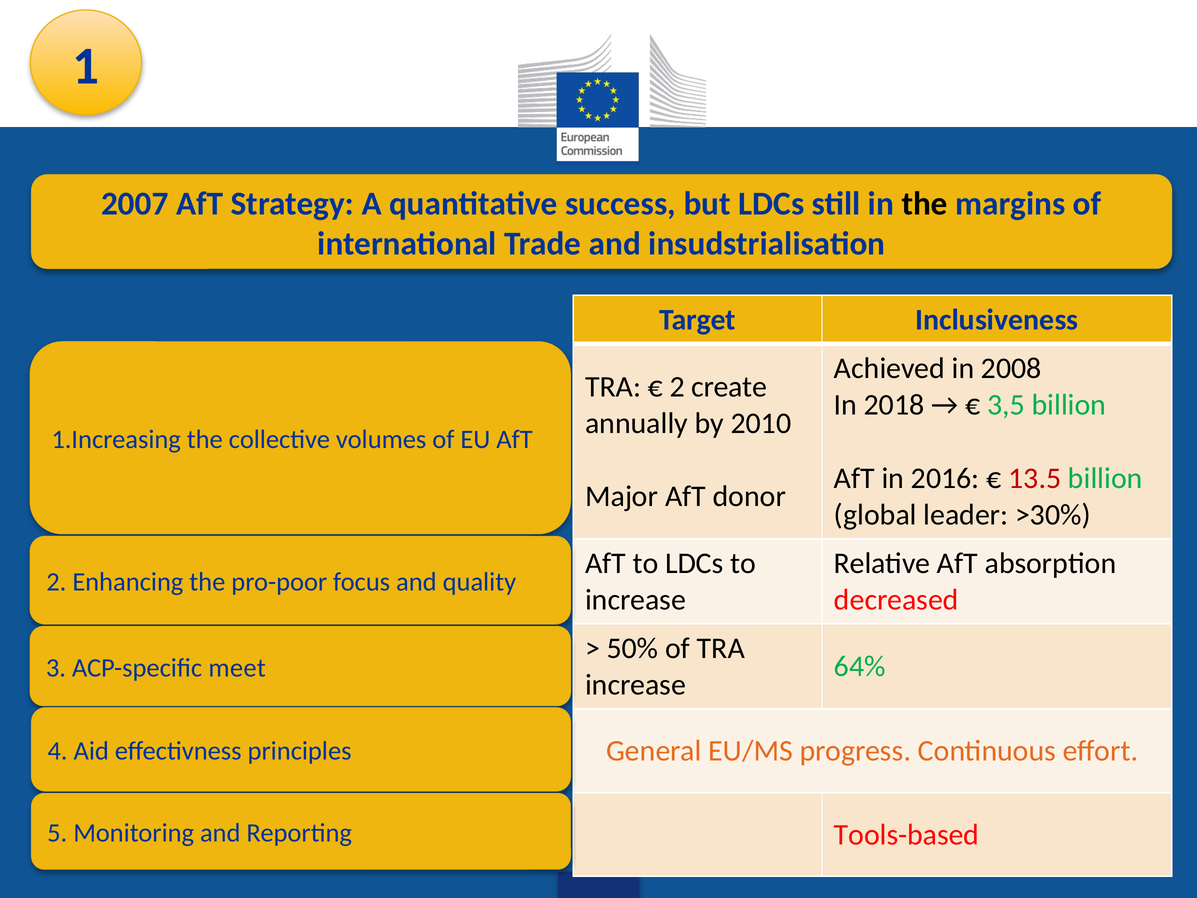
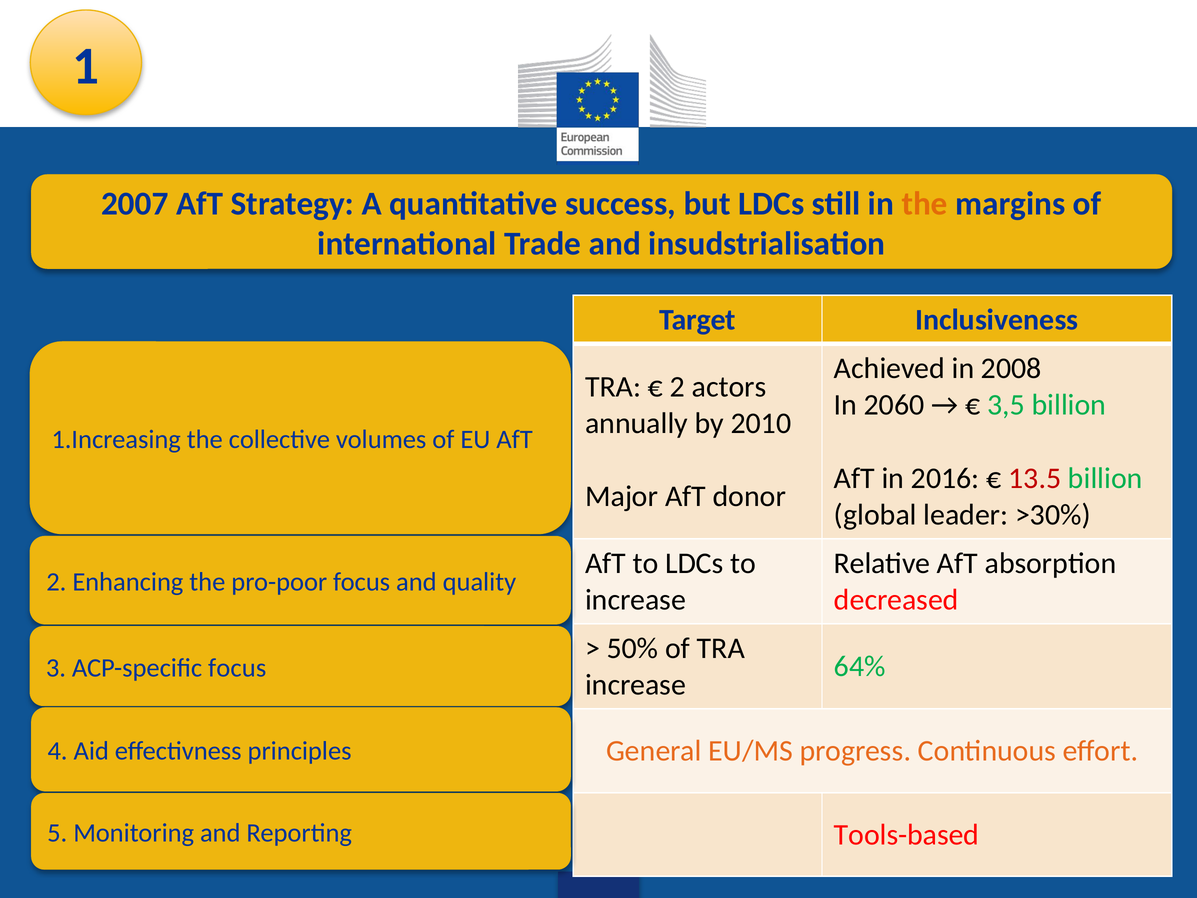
the at (925, 204) colour: black -> orange
create: create -> actors
2018: 2018 -> 2060
ACP-specific meet: meet -> focus
